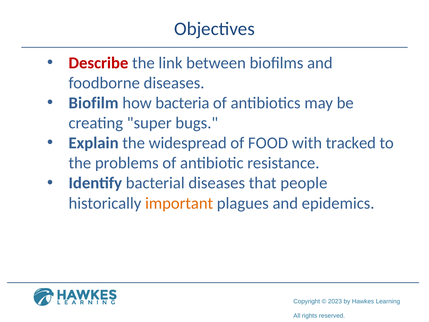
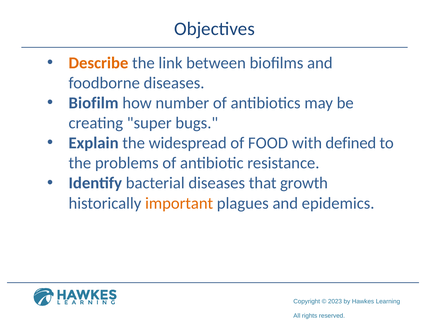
Describe colour: red -> orange
bacteria: bacteria -> number
tracked: tracked -> defined
people: people -> growth
